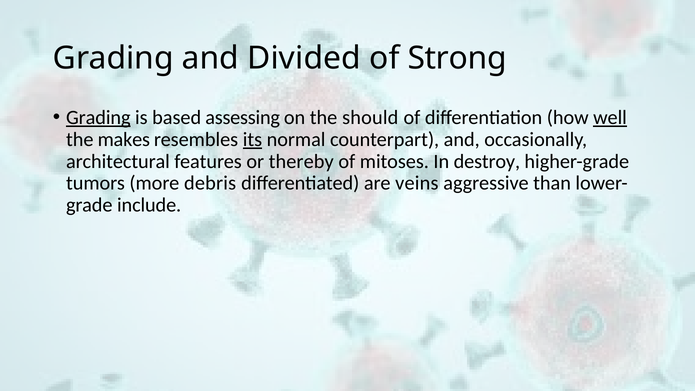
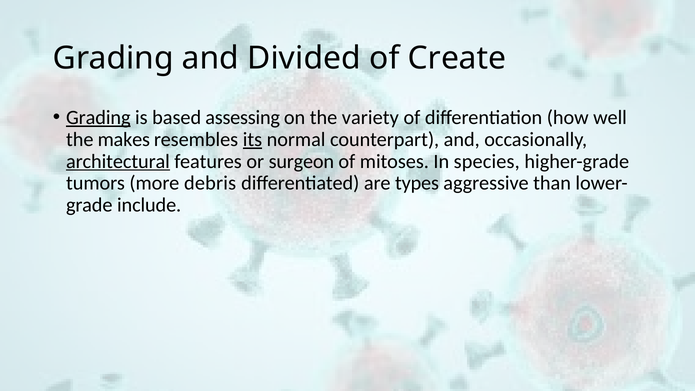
Strong: Strong -> Create
should: should -> variety
well underline: present -> none
architectural underline: none -> present
thereby: thereby -> surgeon
destroy: destroy -> species
veins: veins -> types
